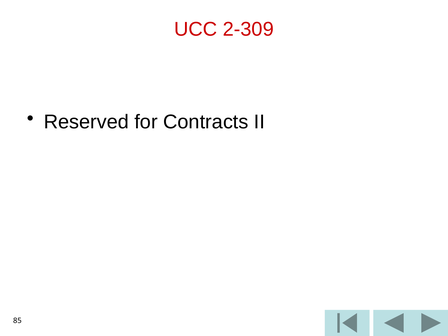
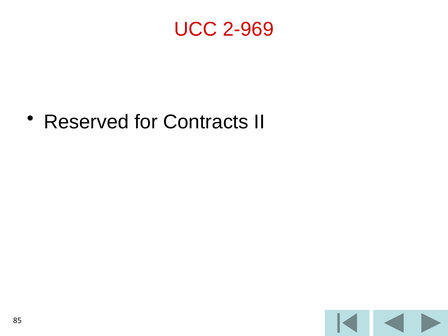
2-309: 2-309 -> 2-969
